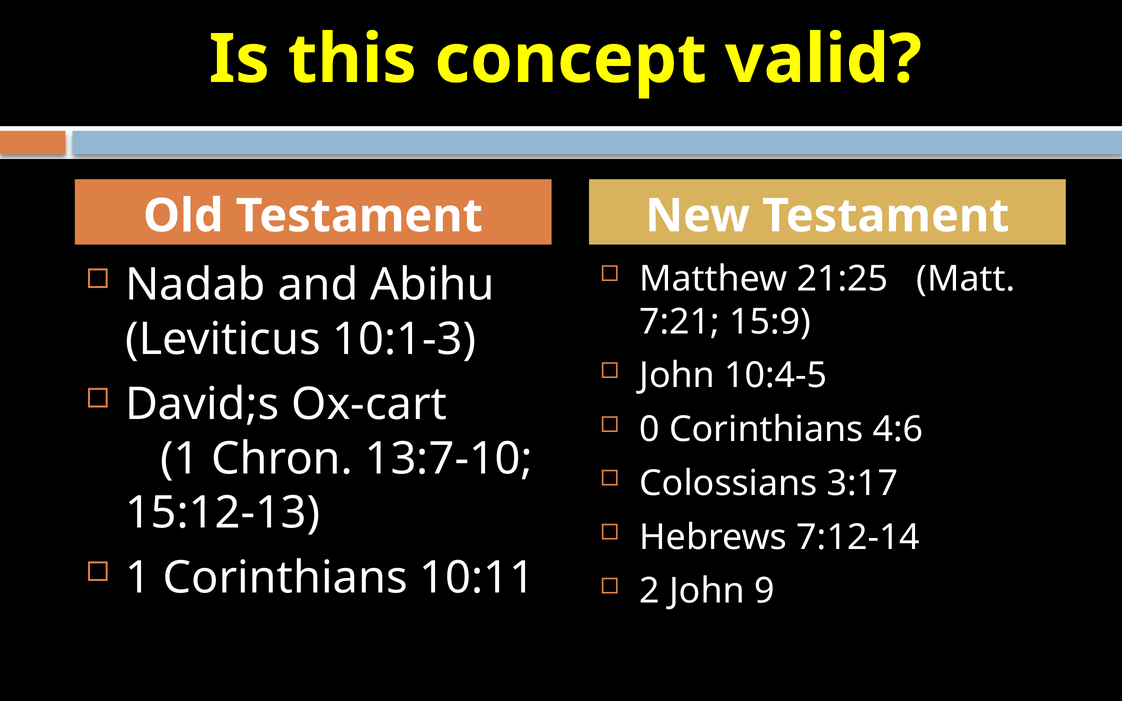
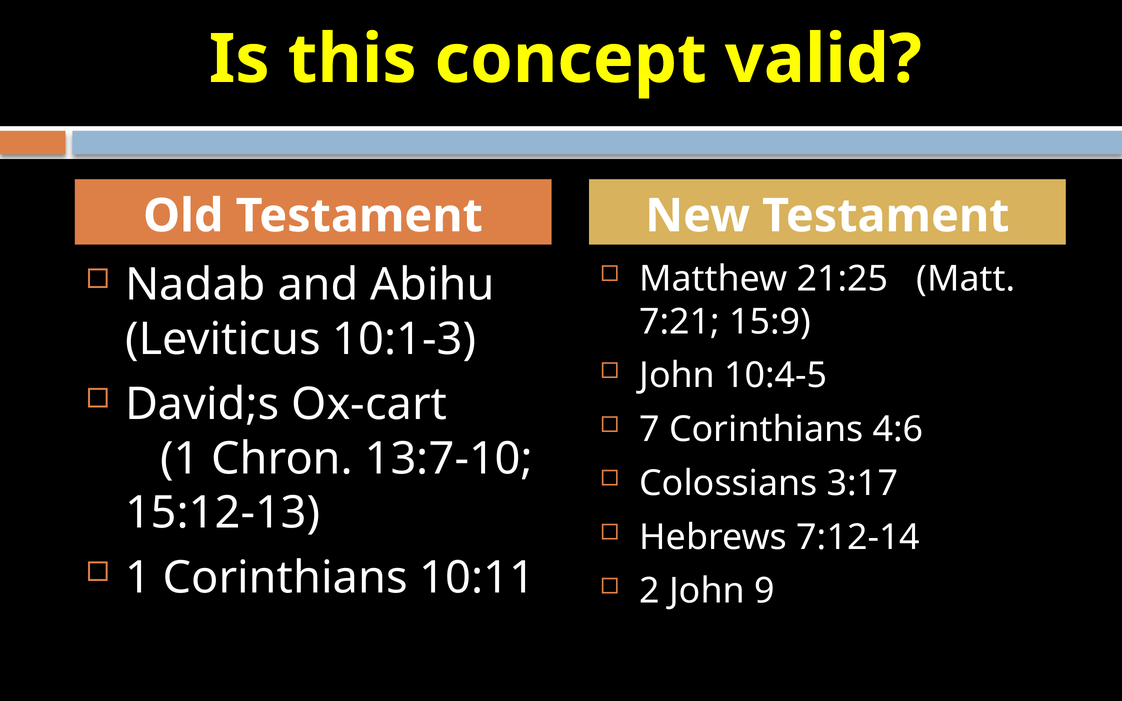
0: 0 -> 7
